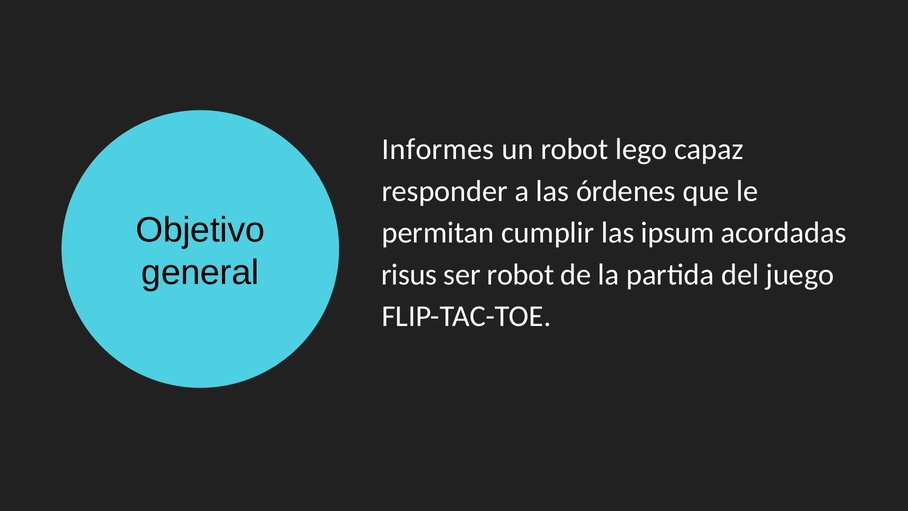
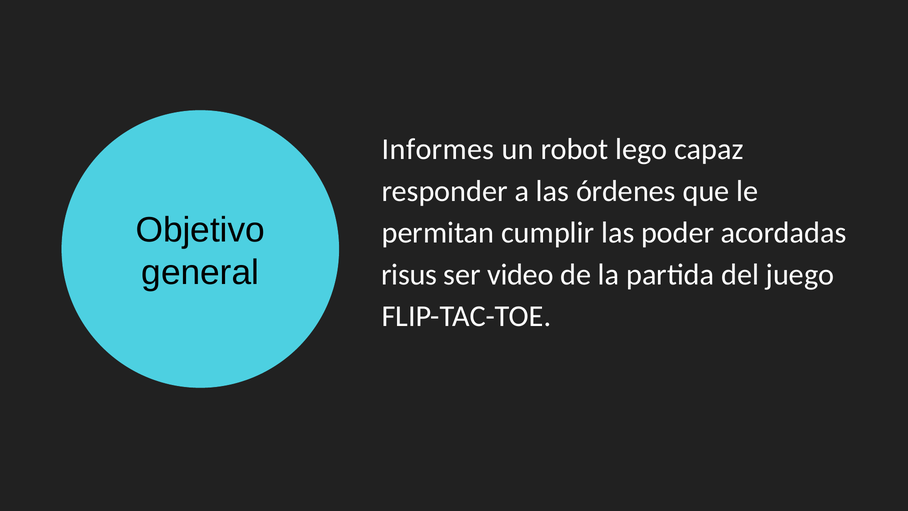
ipsum: ipsum -> poder
ser robot: robot -> video
